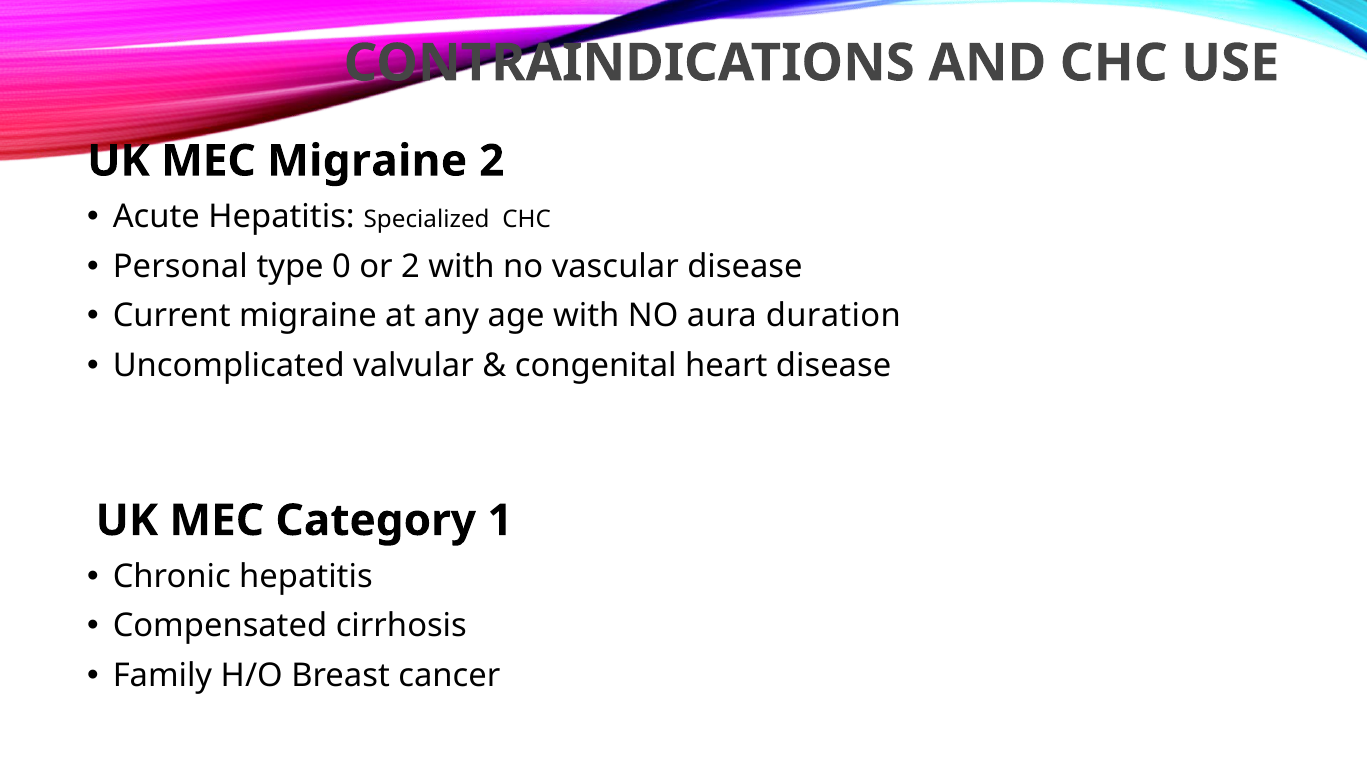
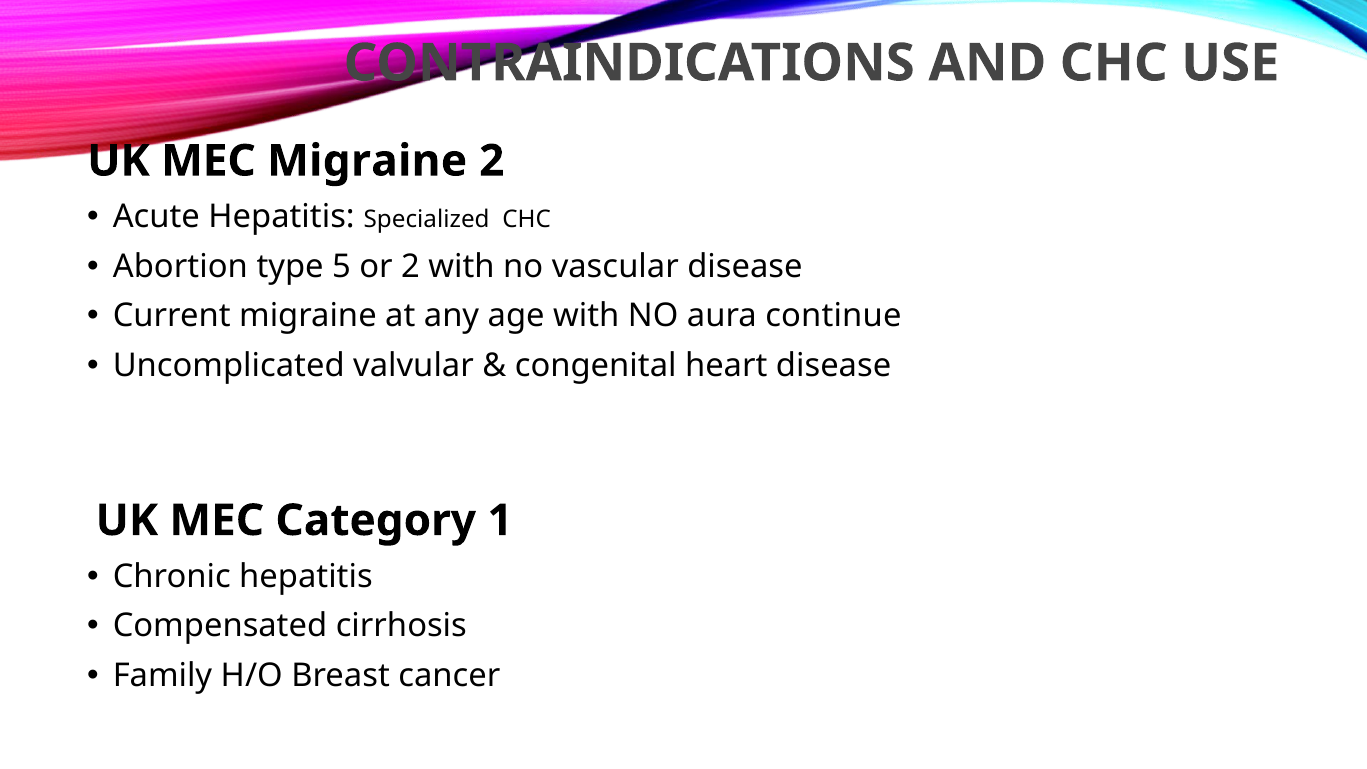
Personal: Personal -> Abortion
0: 0 -> 5
duration: duration -> continue
